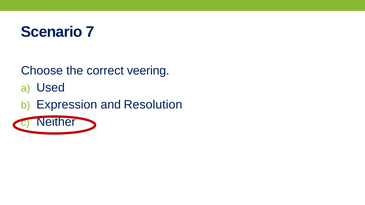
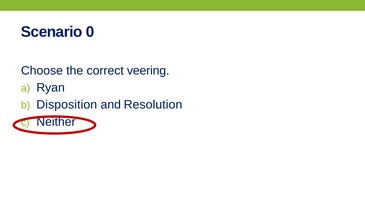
7: 7 -> 0
Used: Used -> Ryan
Expression: Expression -> Disposition
